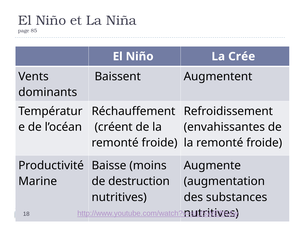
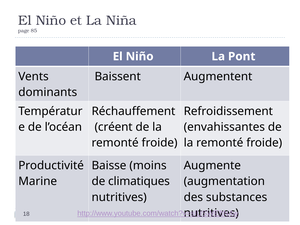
Crée: Crée -> Pont
destruction: destruction -> climatiques
